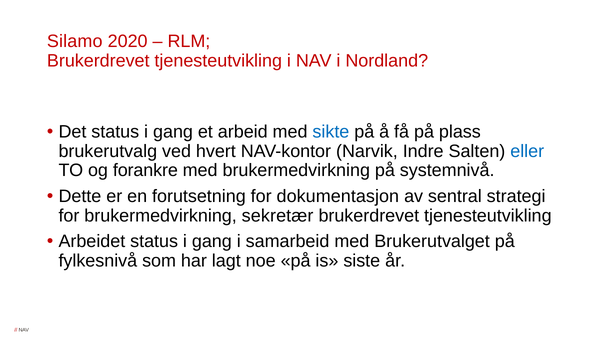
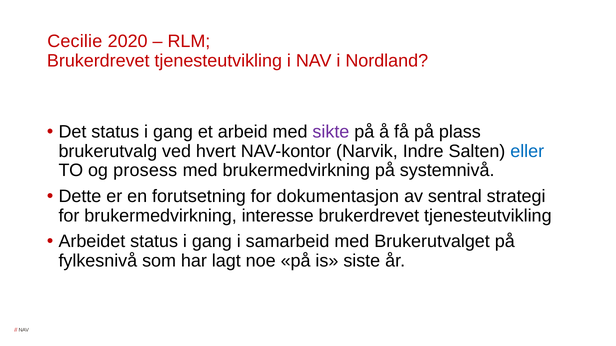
Silamo: Silamo -> Cecilie
sikte colour: blue -> purple
forankre: forankre -> prosess
sekretær: sekretær -> interesse
